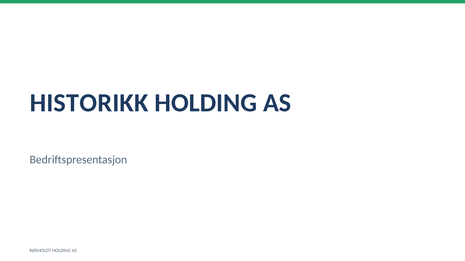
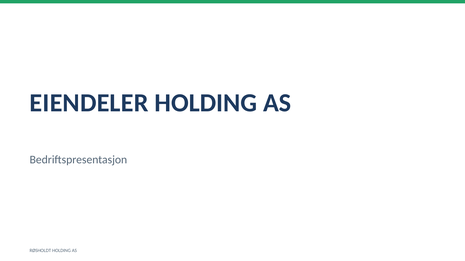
HISTORIKK: HISTORIKK -> EIENDELER
